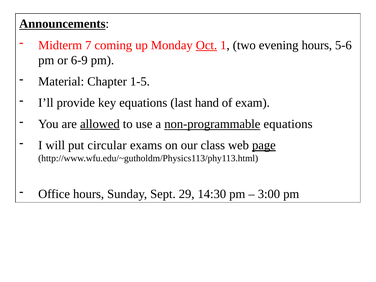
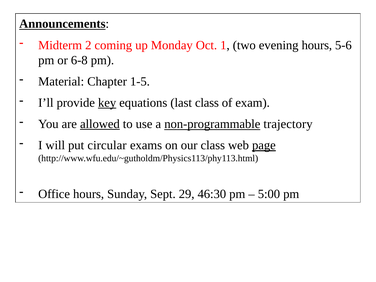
7: 7 -> 2
Oct underline: present -> none
6-9: 6-9 -> 6-8
key underline: none -> present
last hand: hand -> class
non-programmable equations: equations -> trajectory
14:30: 14:30 -> 46:30
3:00: 3:00 -> 5:00
